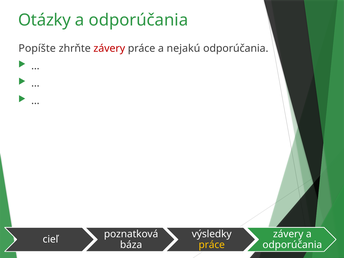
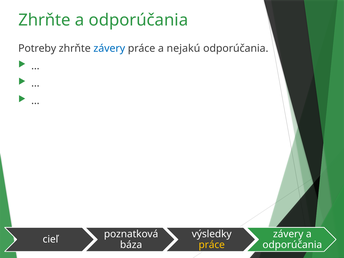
Otázky at (45, 20): Otázky -> Zhrňte
Popíšte: Popíšte -> Potreby
závery at (109, 48) colour: red -> blue
